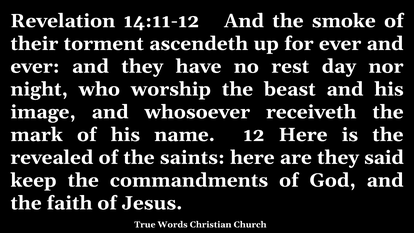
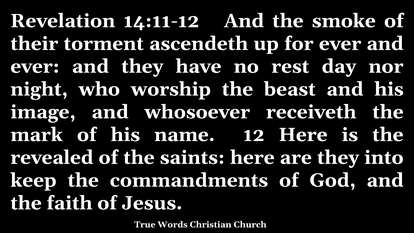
said: said -> into
